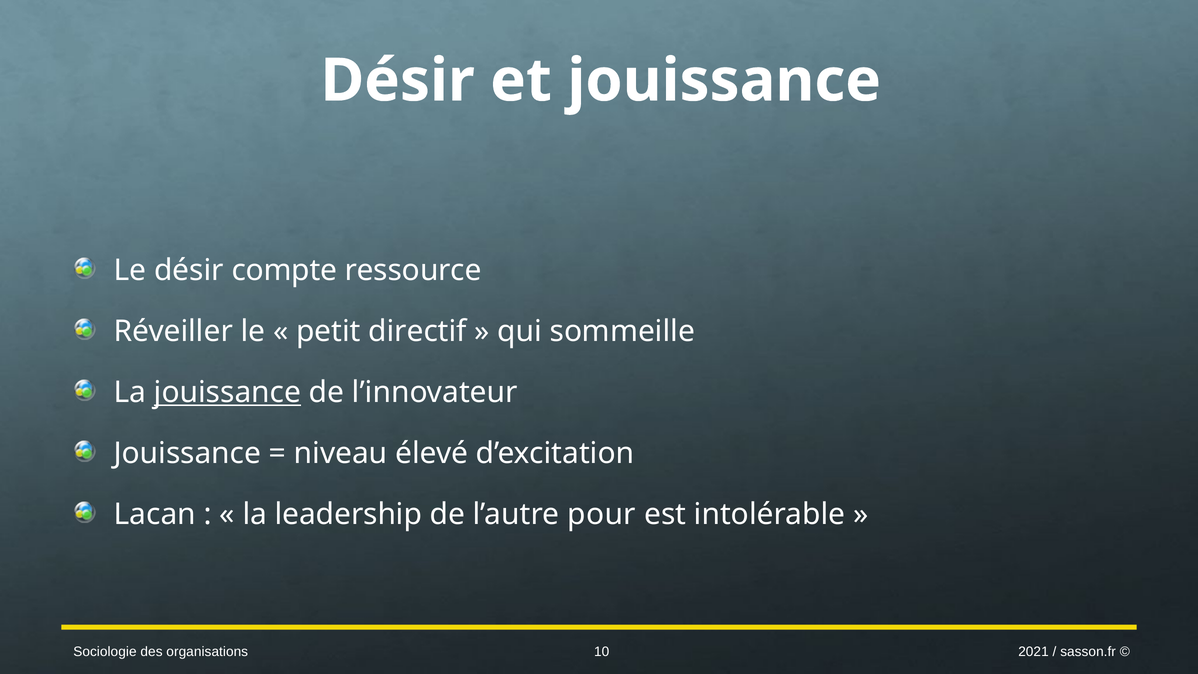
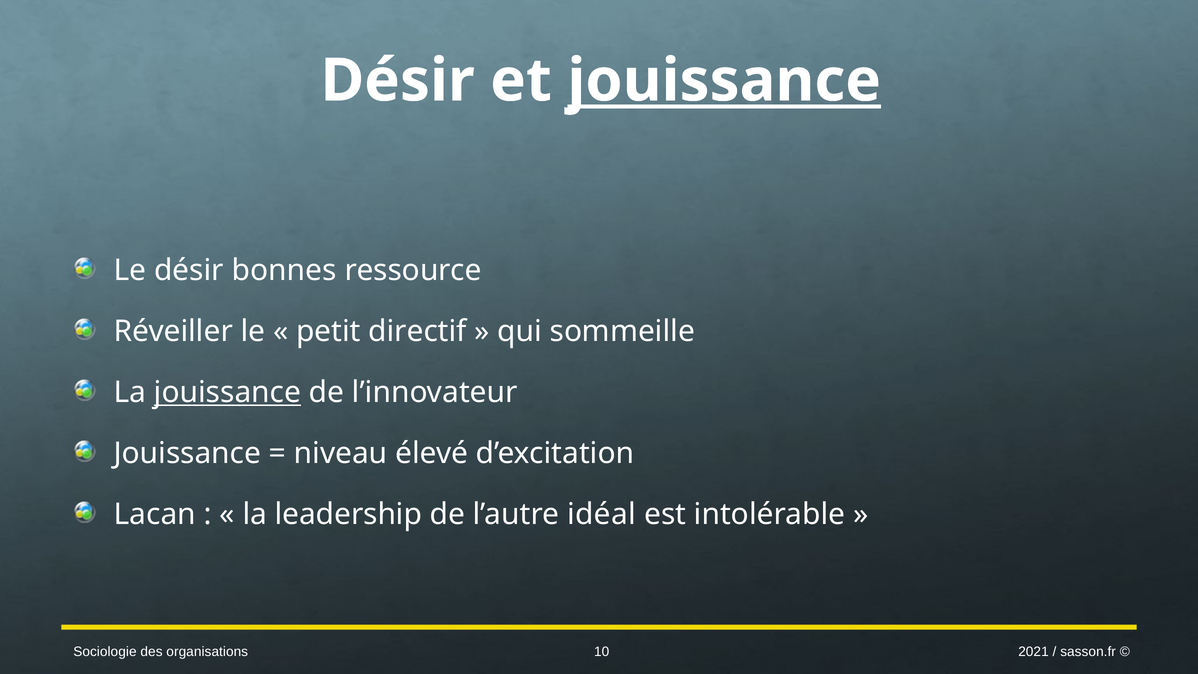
jouissance at (724, 81) underline: none -> present
compte: compte -> bonnes
pour: pour -> idéal
